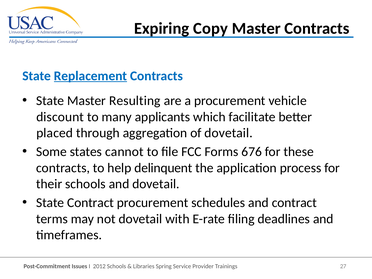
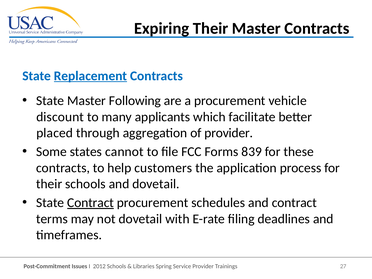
Expiring Copy: Copy -> Their
Resulting: Resulting -> Following
of dovetail: dovetail -> provider
676: 676 -> 839
delinquent: delinquent -> customers
Contract at (91, 203) underline: none -> present
